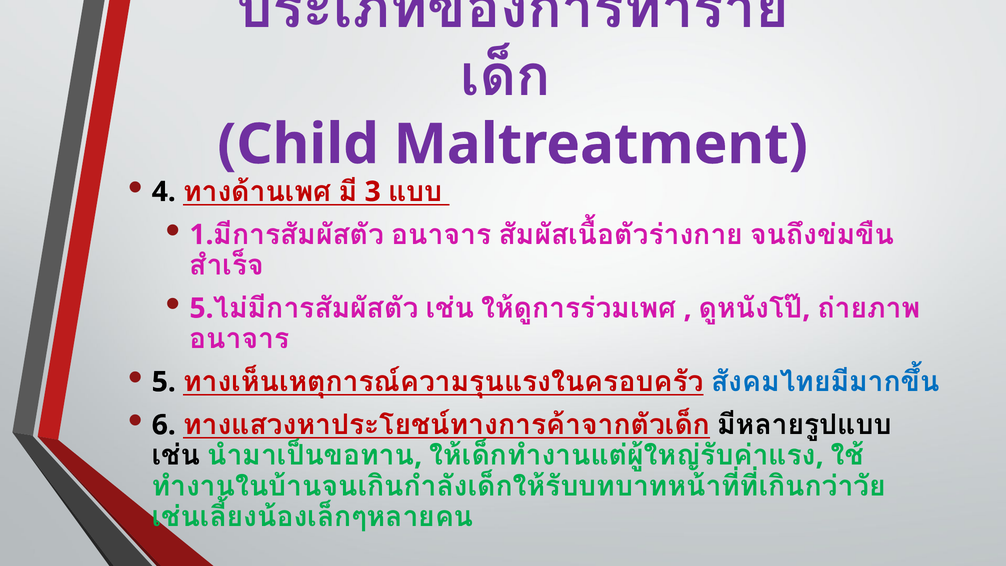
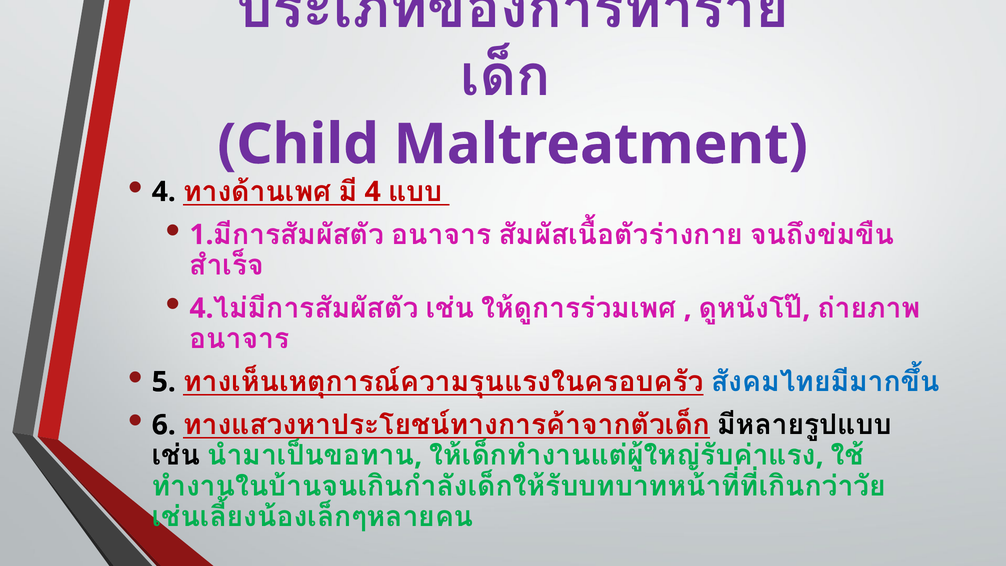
3 at (373, 192): 3 -> 4
5 at (201, 308): 5 -> 4
